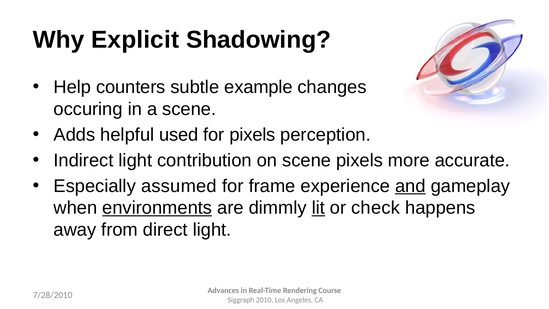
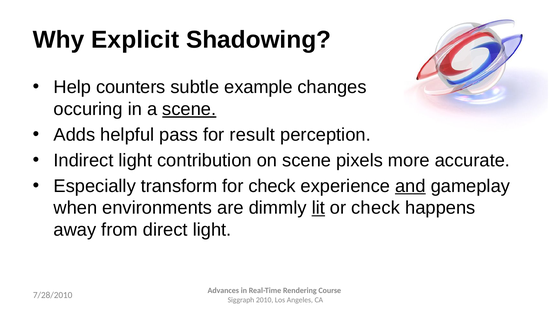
scene at (189, 109) underline: none -> present
used: used -> pass
for pixels: pixels -> result
assumed: assumed -> transform
for frame: frame -> check
environments underline: present -> none
